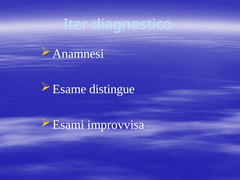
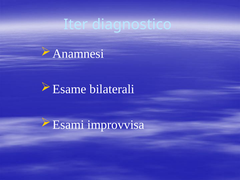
distingue: distingue -> bilaterali
